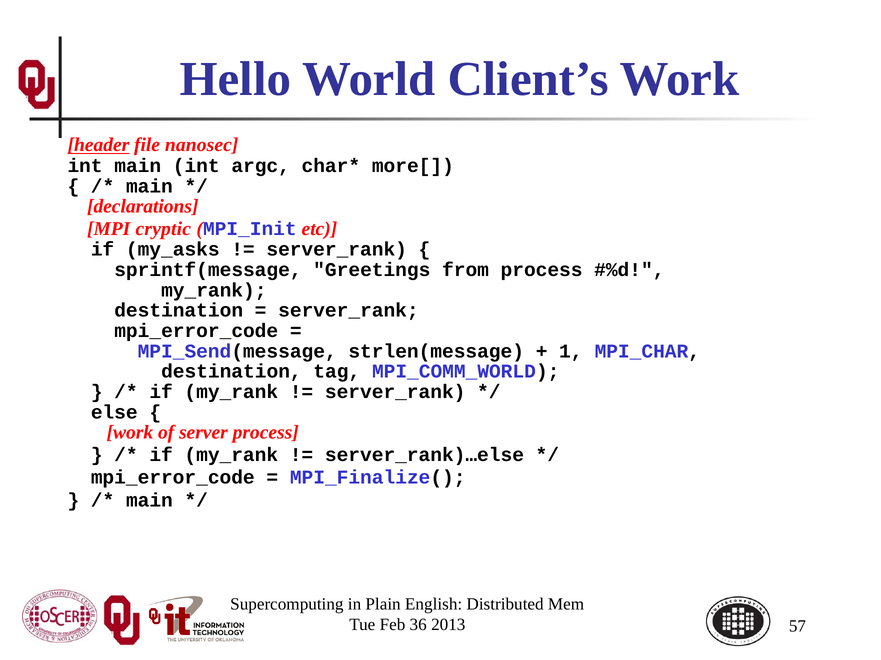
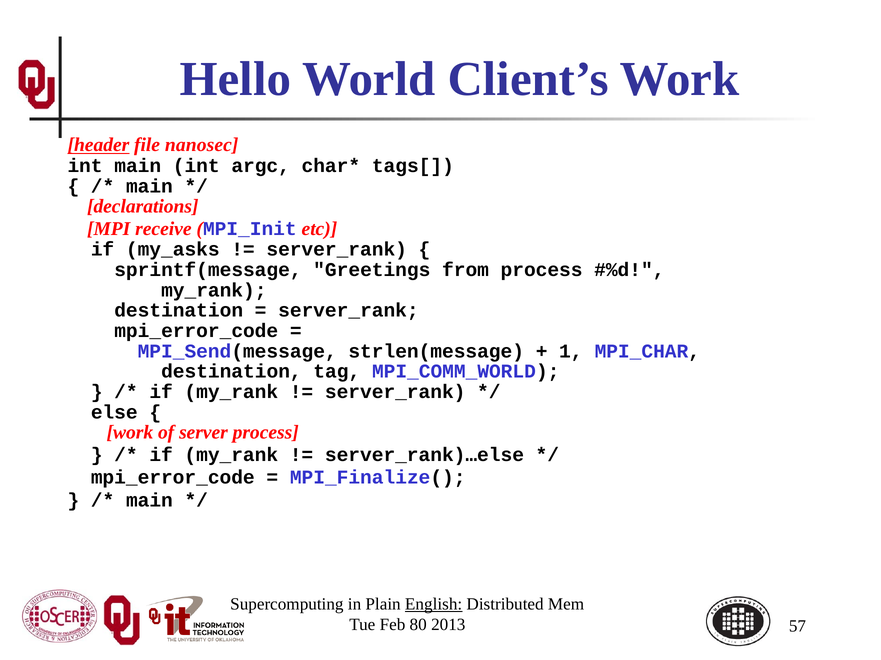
more[: more[ -> tags[
cryptic: cryptic -> receive
English underline: none -> present
36: 36 -> 80
